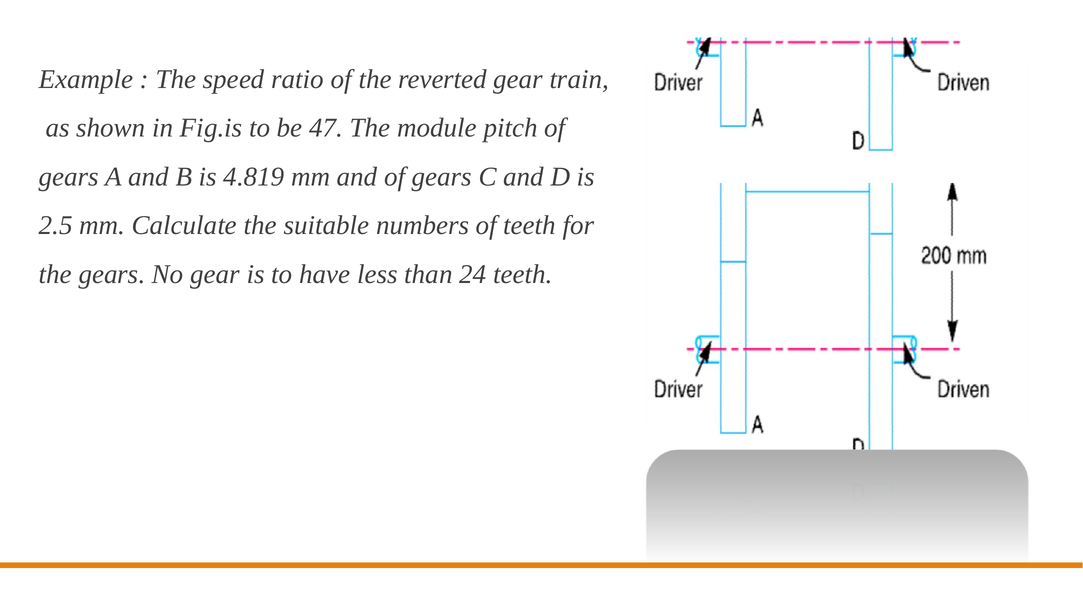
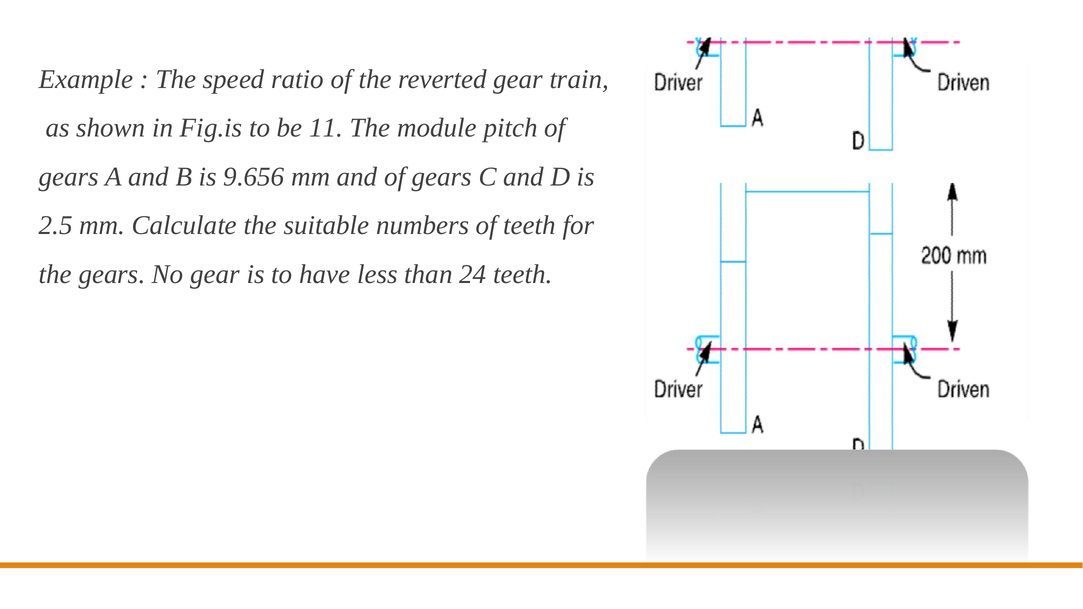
47: 47 -> 11
4.819: 4.819 -> 9.656
